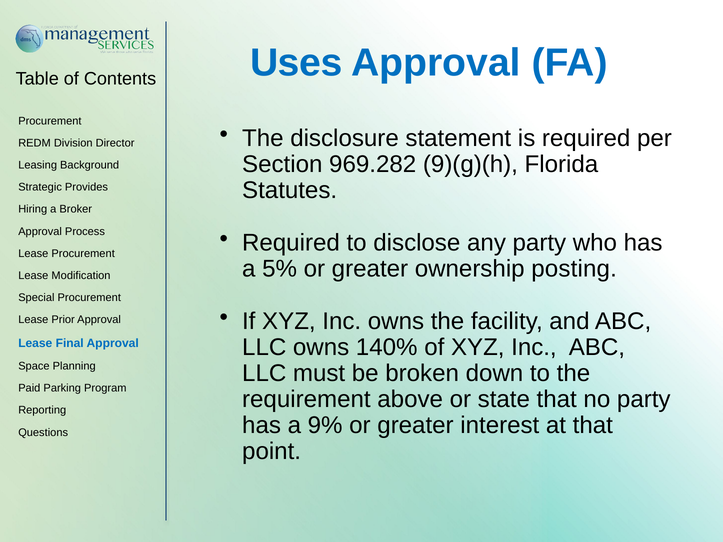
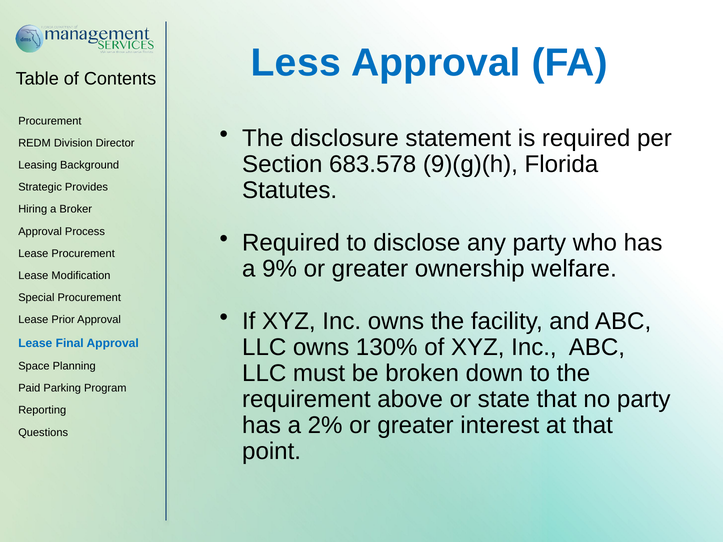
Uses: Uses -> Less
969.282: 969.282 -> 683.578
5%: 5% -> 9%
posting: posting -> welfare
140%: 140% -> 130%
9%: 9% -> 2%
